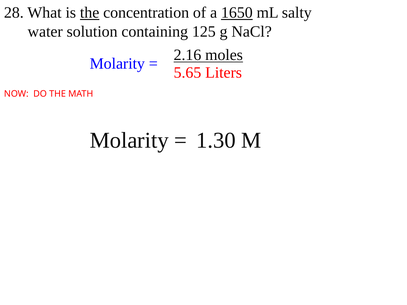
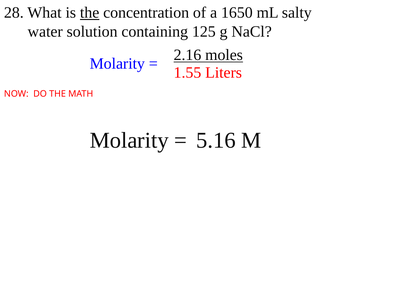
1650 underline: present -> none
5.65: 5.65 -> 1.55
1.30: 1.30 -> 5.16
